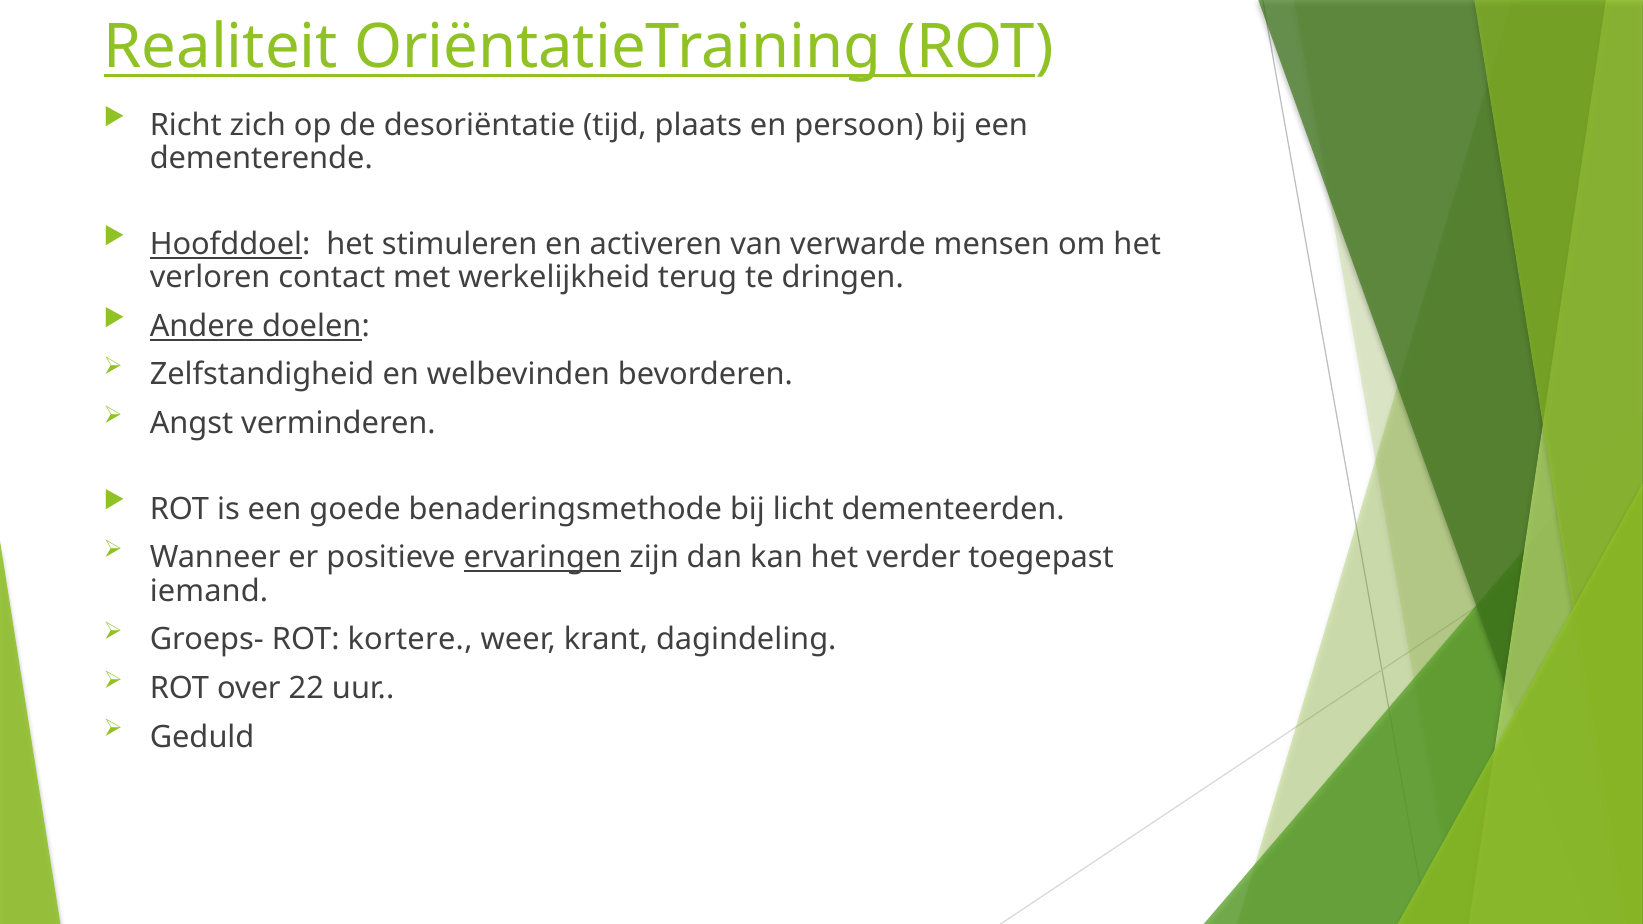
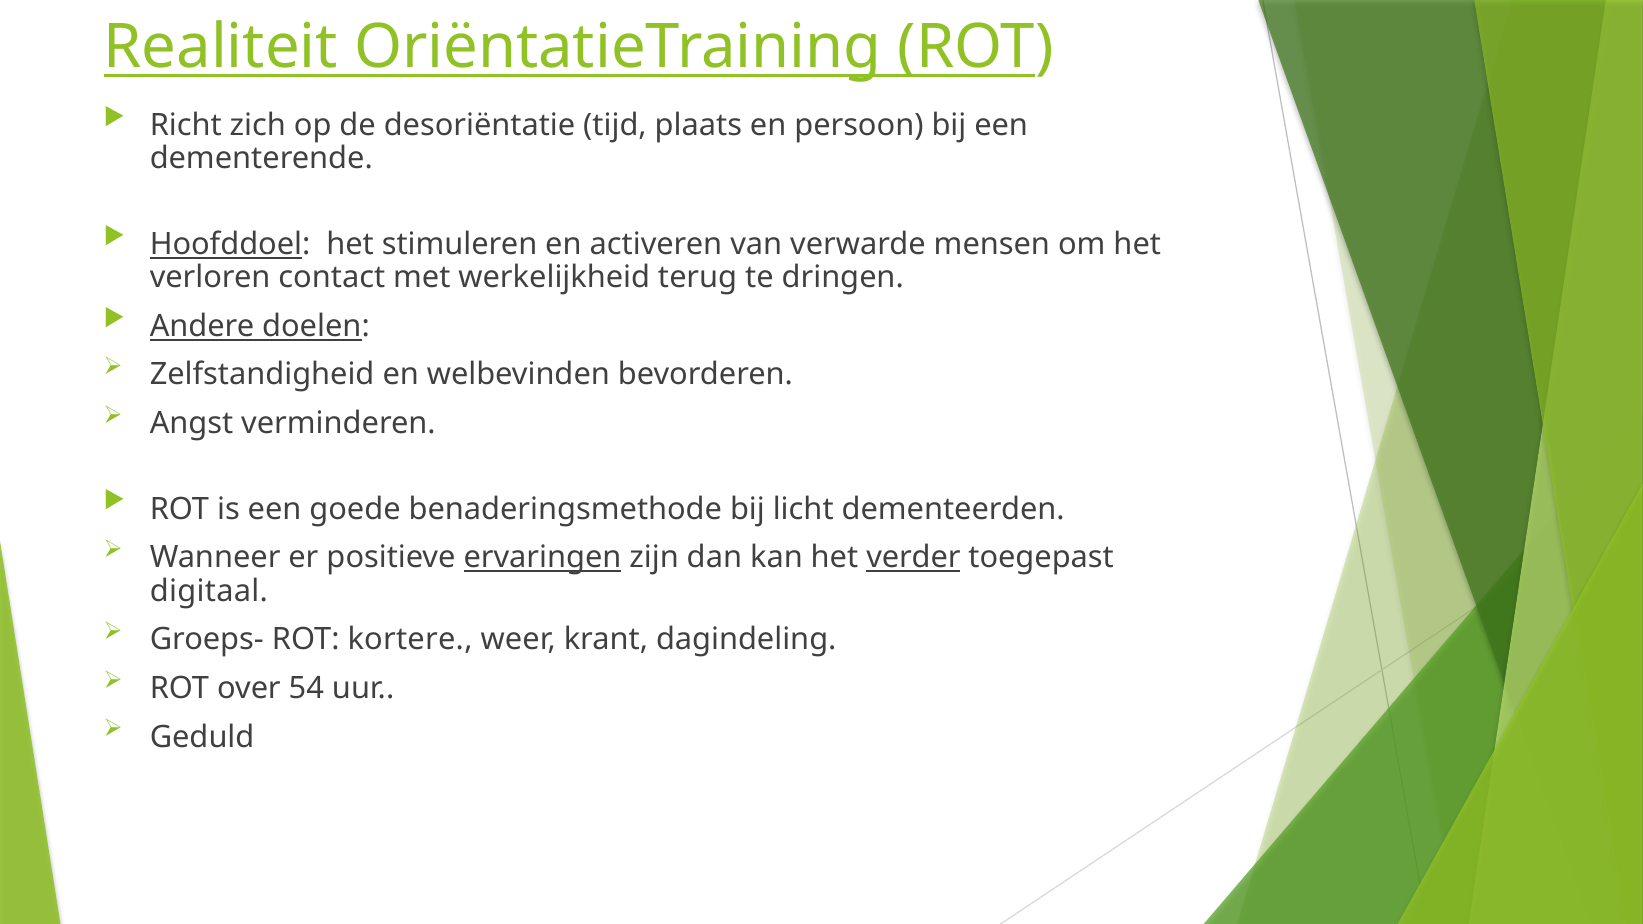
verder underline: none -> present
iemand: iemand -> digitaal
22: 22 -> 54
